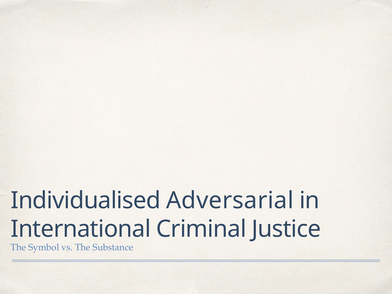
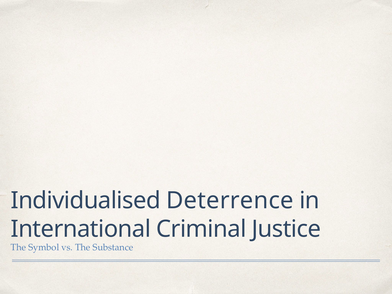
Adversarial: Adversarial -> Deterrence
